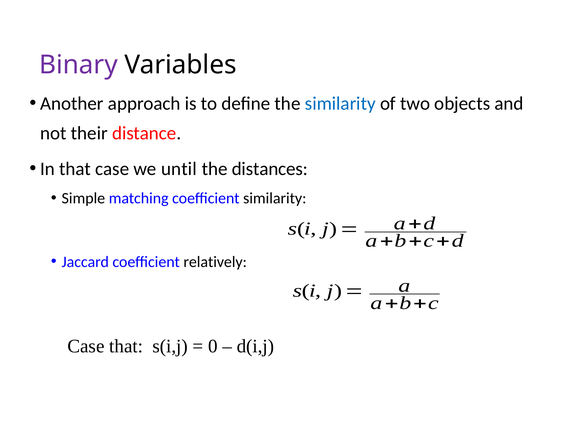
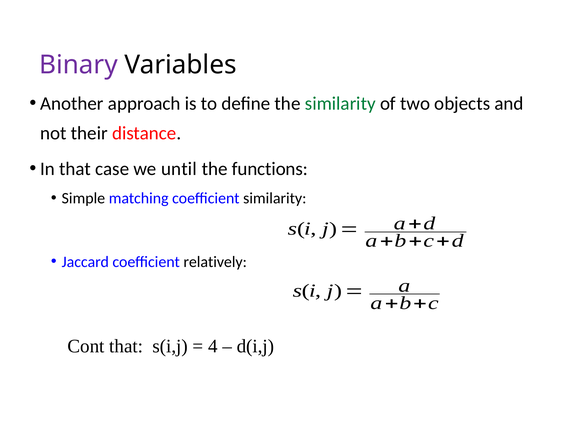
similarity at (340, 103) colour: blue -> green
distances: distances -> functions
Case at (86, 346): Case -> Cont
0: 0 -> 4
